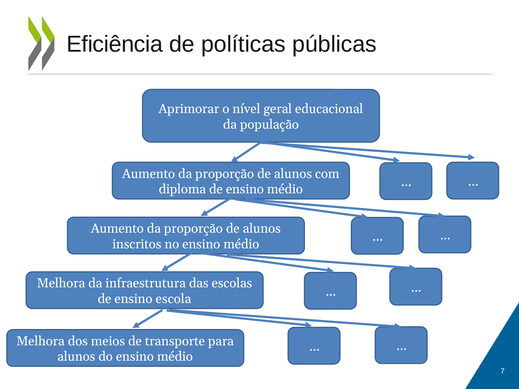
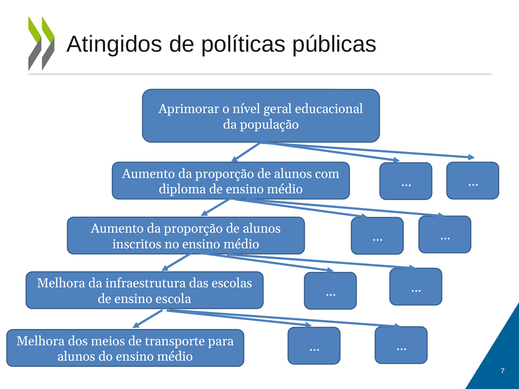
Eficiência: Eficiência -> Atingidos
